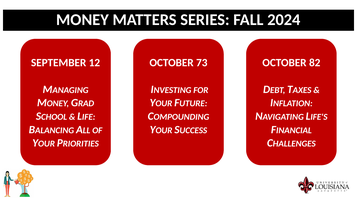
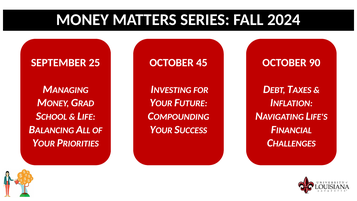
12: 12 -> 25
73: 73 -> 45
82: 82 -> 90
